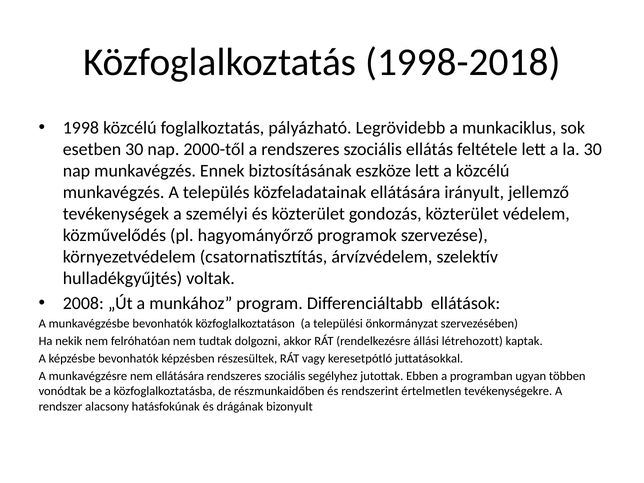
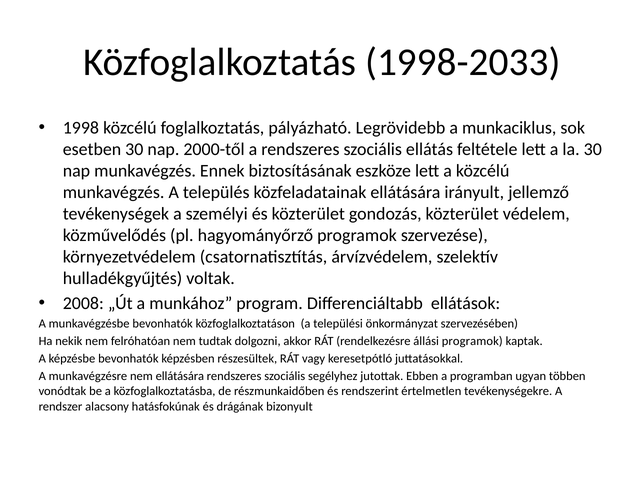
1998-2018: 1998-2018 -> 1998-2033
állási létrehozott: létrehozott -> programok
